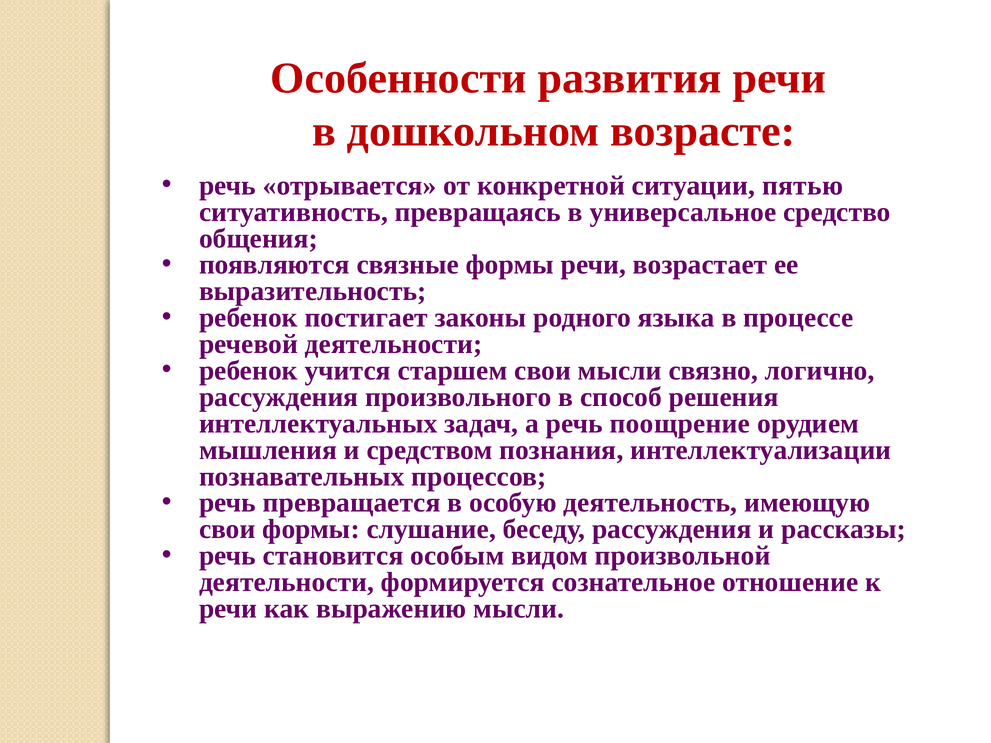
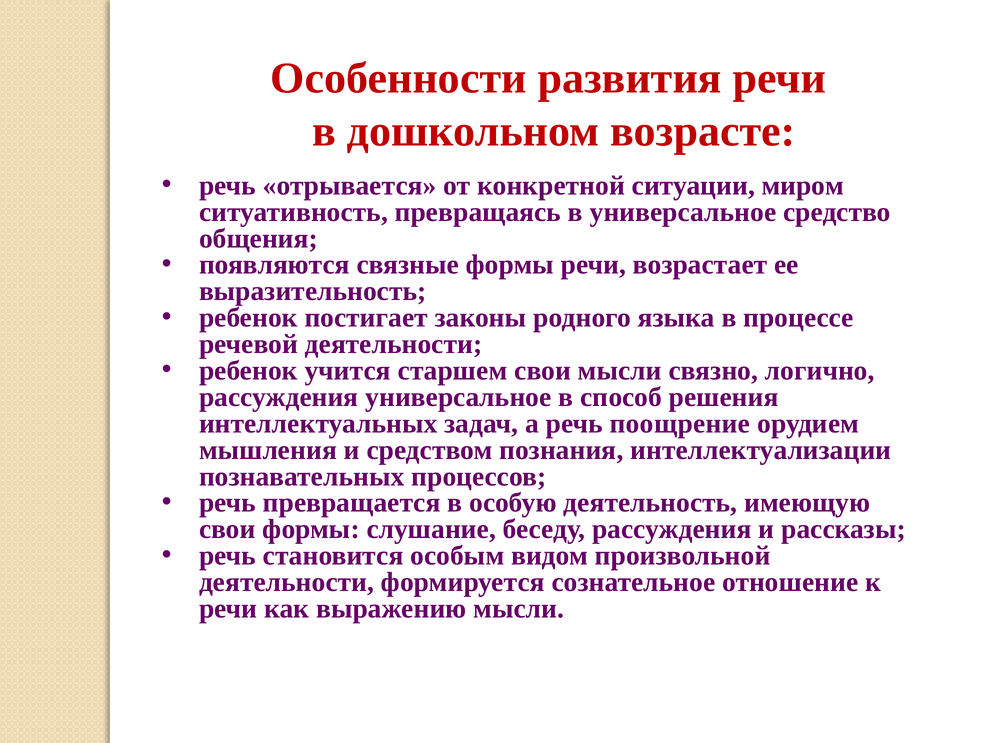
пятью: пятью -> миром
рассуждения произвольного: произвольного -> универсальное
